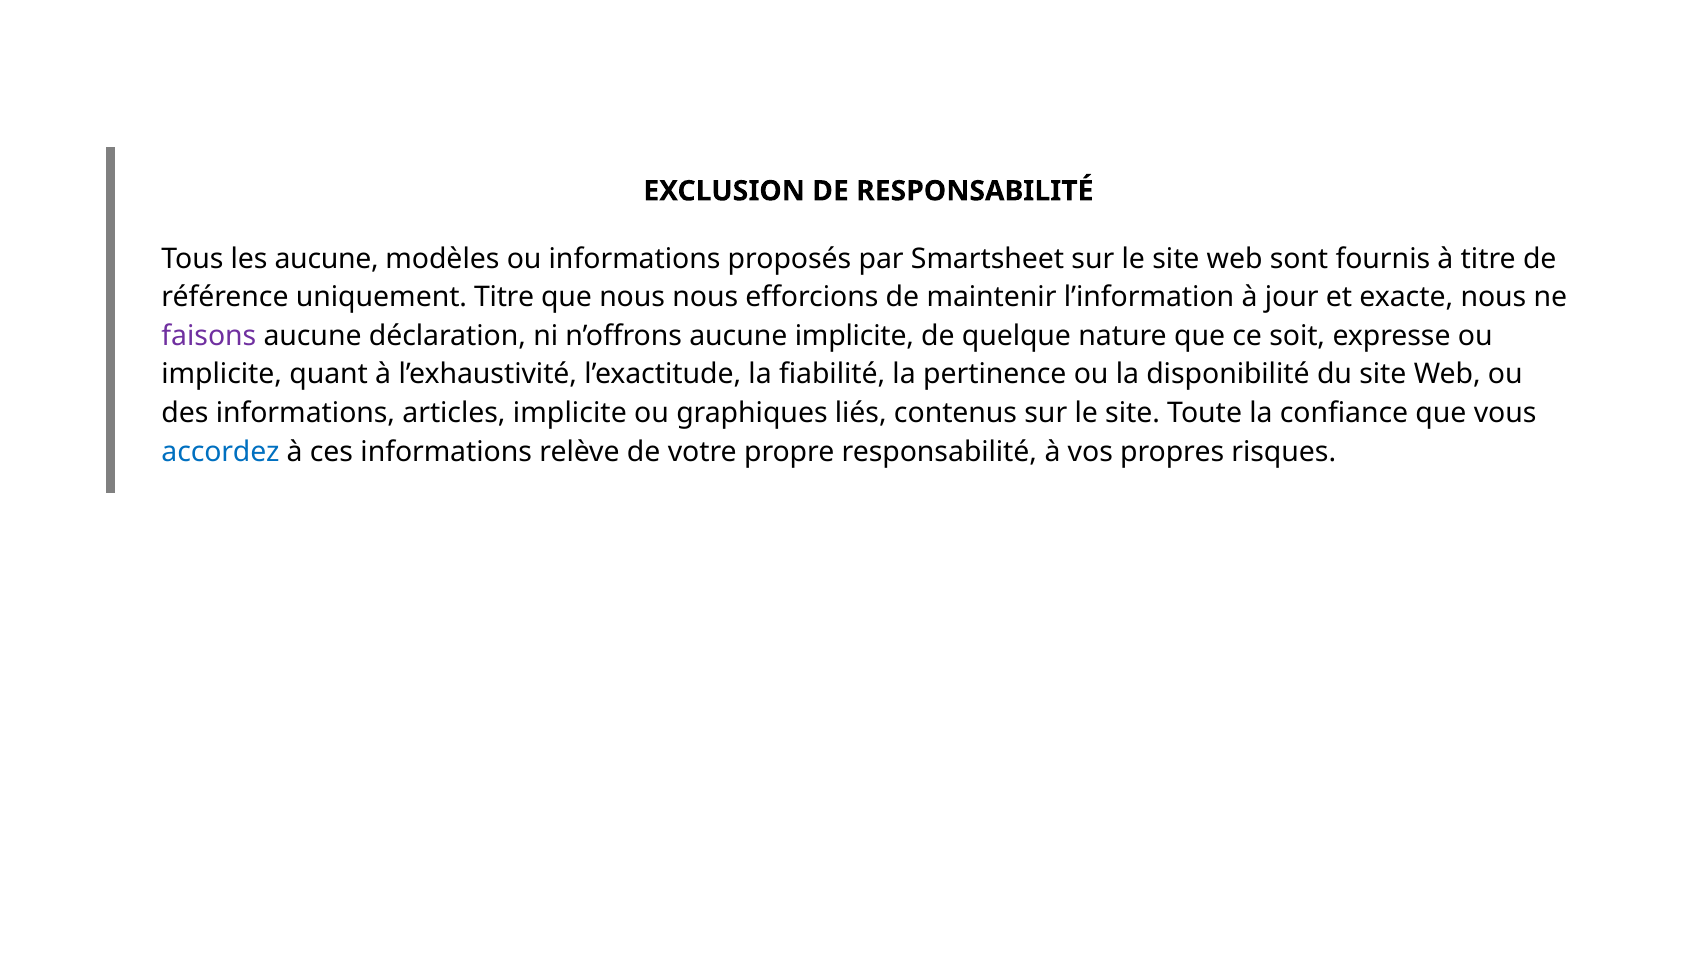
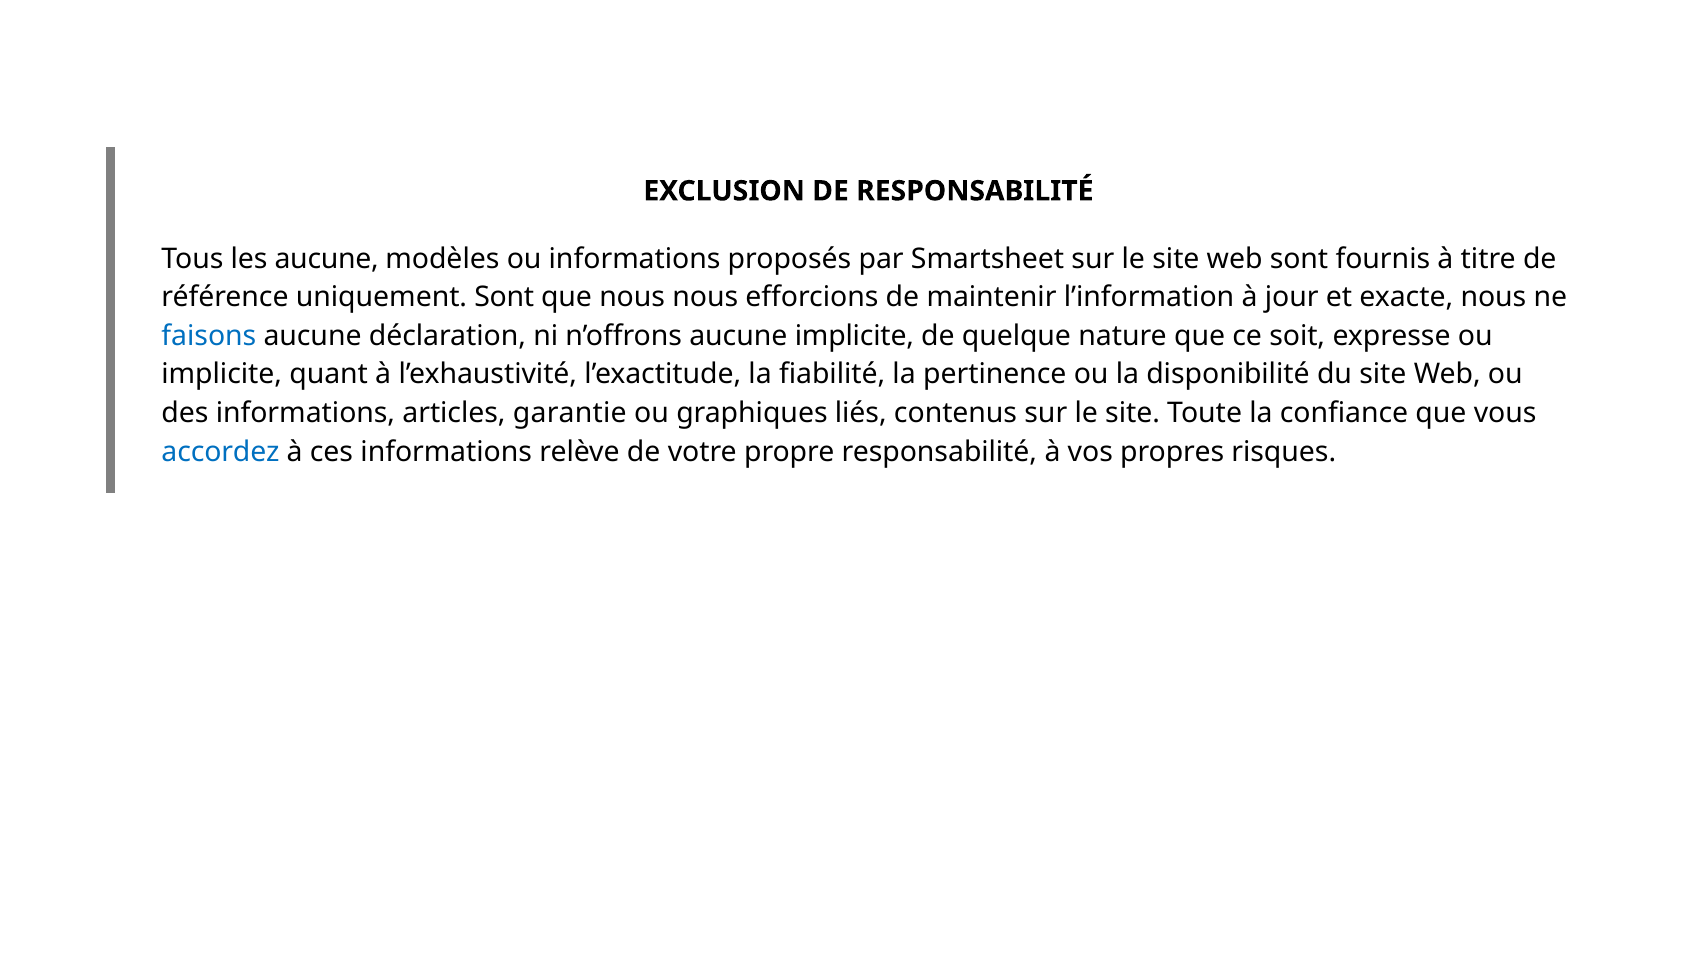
uniquement Titre: Titre -> Sont
faisons colour: purple -> blue
articles implicite: implicite -> garantie
